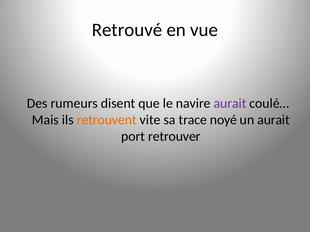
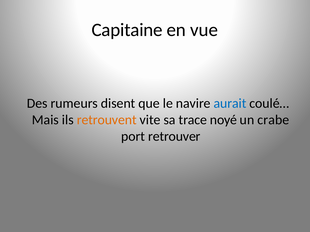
Retrouvé: Retrouvé -> Capitaine
aurait at (230, 104) colour: purple -> blue
un aurait: aurait -> crabe
